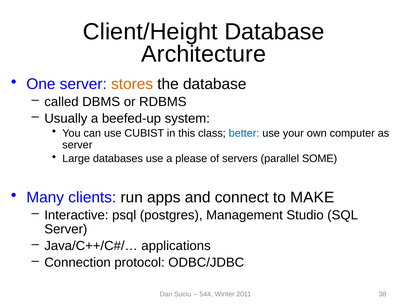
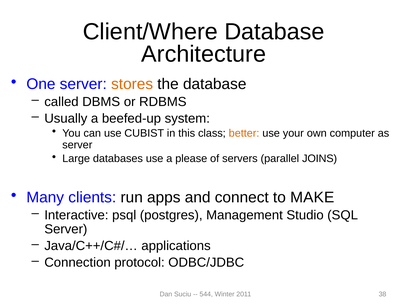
Client/Height: Client/Height -> Client/Where
better colour: blue -> orange
SOME: SOME -> JOINS
